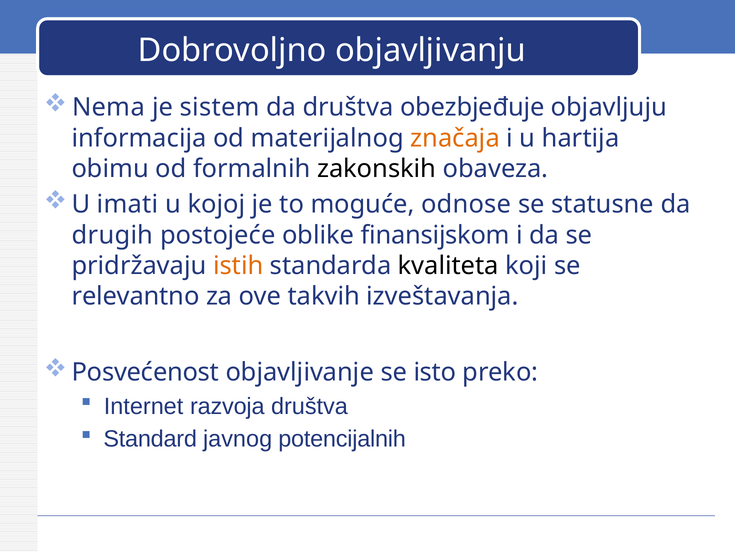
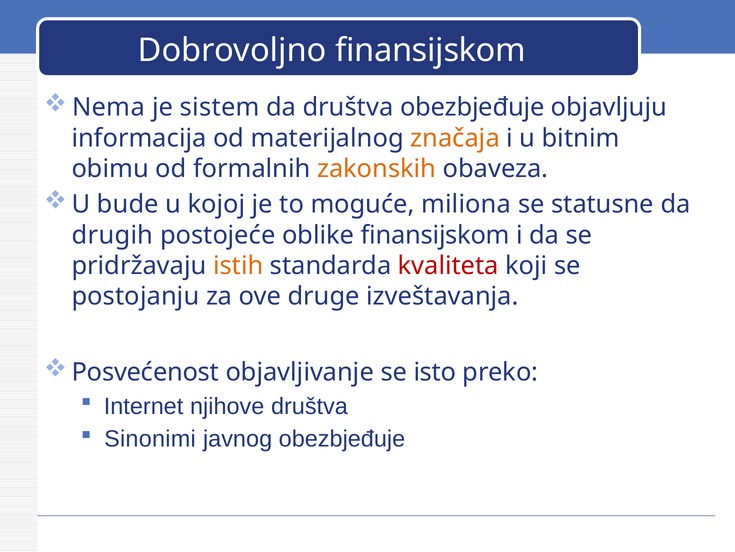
Dobrovoljno objavljivanju: objavljivanju -> finansijskom
hartija: hartija -> bitnim
zakonskih colour: black -> orange
imati: imati -> bude
odnose: odnose -> miliona
kvaliteta colour: black -> red
relevantno: relevantno -> postojanju
takvih: takvih -> druge
razvoja: razvoja -> njihove
Standard: Standard -> Sinonimi
javnog potencijalnih: potencijalnih -> obezbjeđuje
